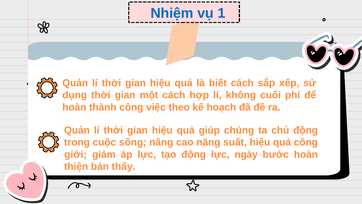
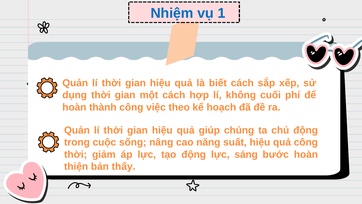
giới at (76, 154): giới -> thời
ngày: ngày -> sáng
